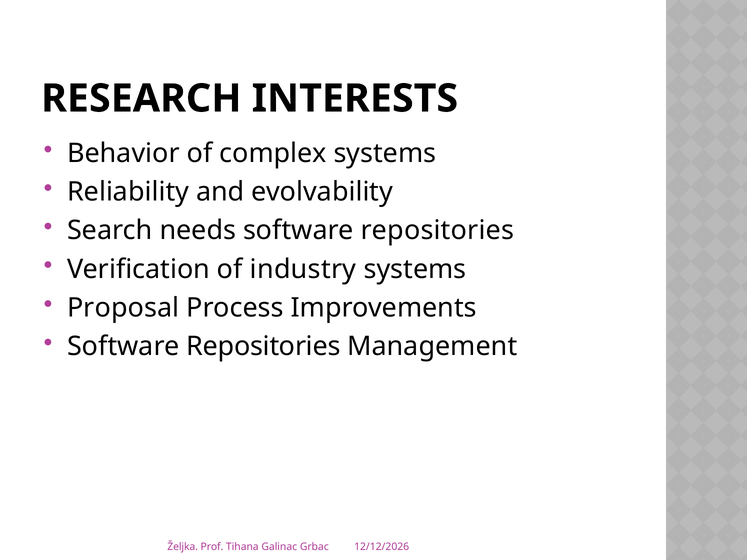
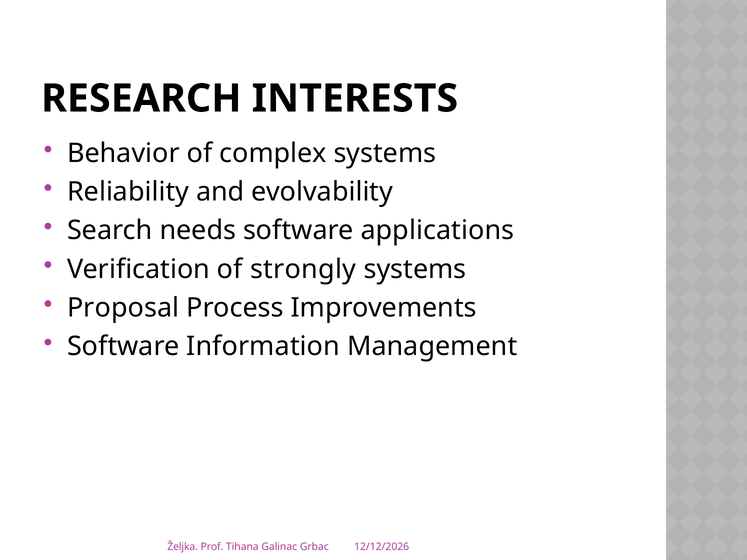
repositories at (437, 231): repositories -> applications
industry: industry -> strongly
Repositories at (263, 347): Repositories -> Information
